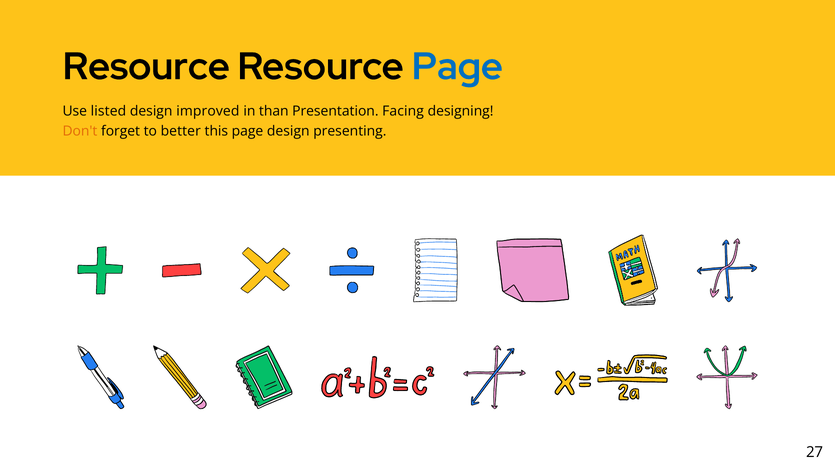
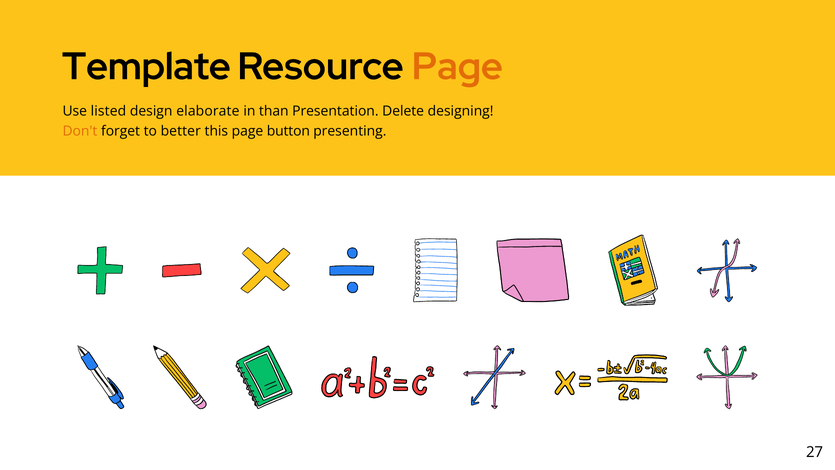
Resource at (146, 66): Resource -> Template
Page at (457, 66) colour: blue -> orange
improved: improved -> elaborate
Facing: Facing -> Delete
page design: design -> button
